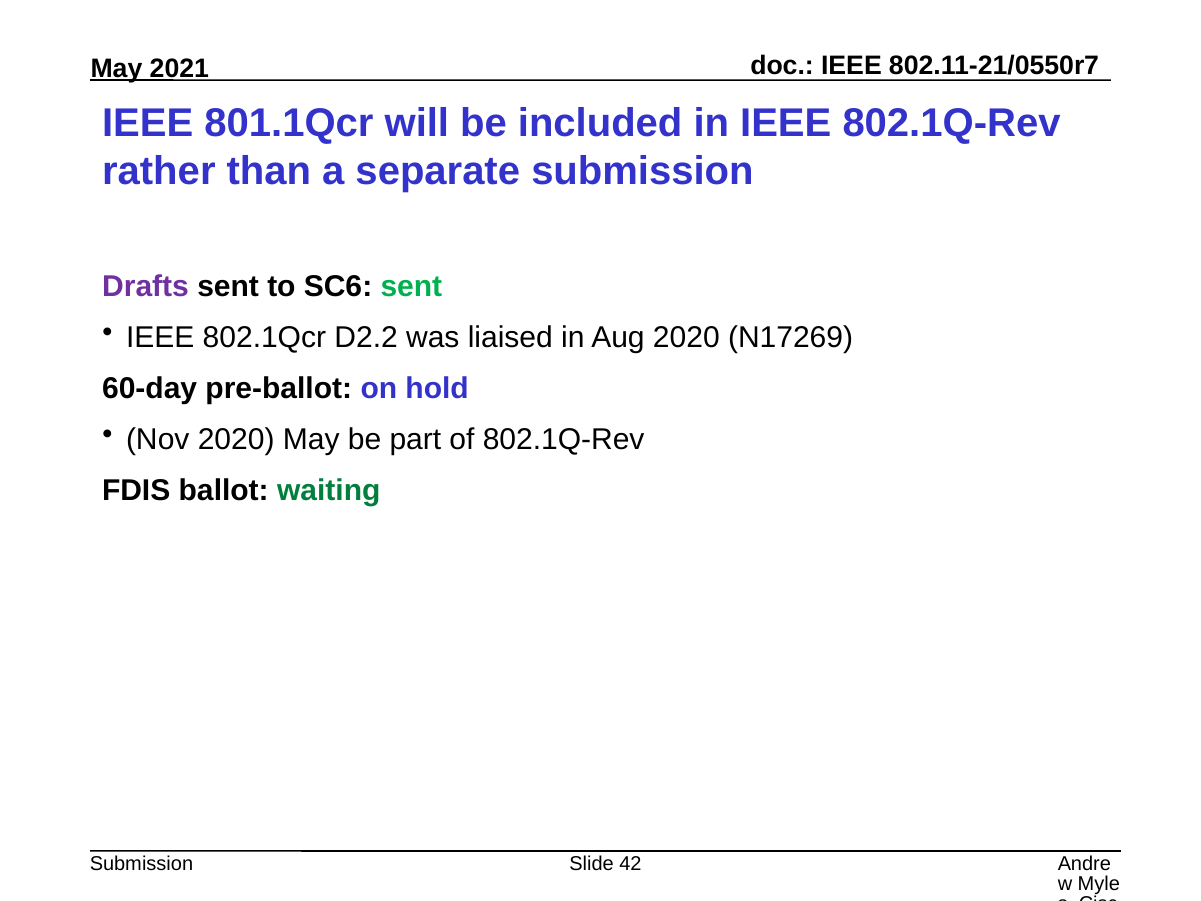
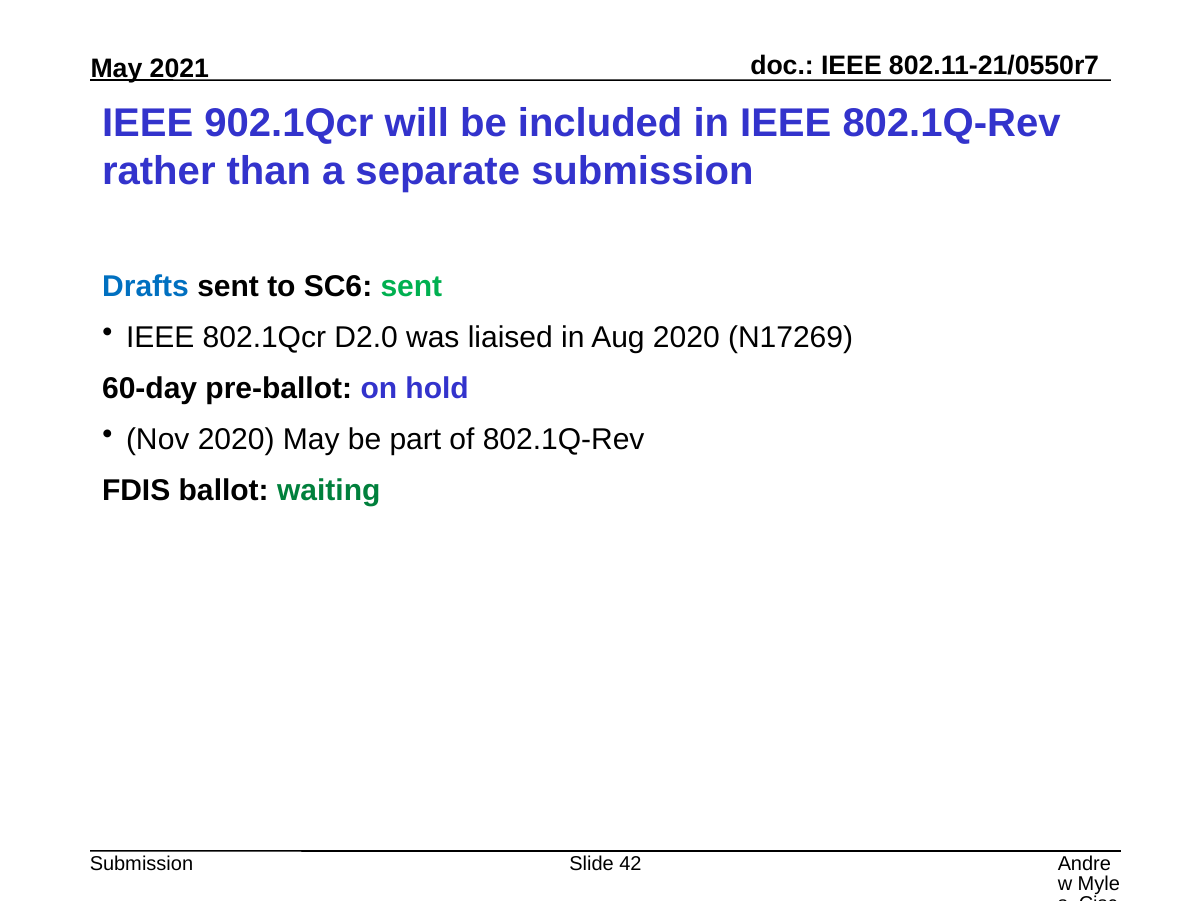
801.1Qcr: 801.1Qcr -> 902.1Qcr
Drafts colour: purple -> blue
D2.2: D2.2 -> D2.0
